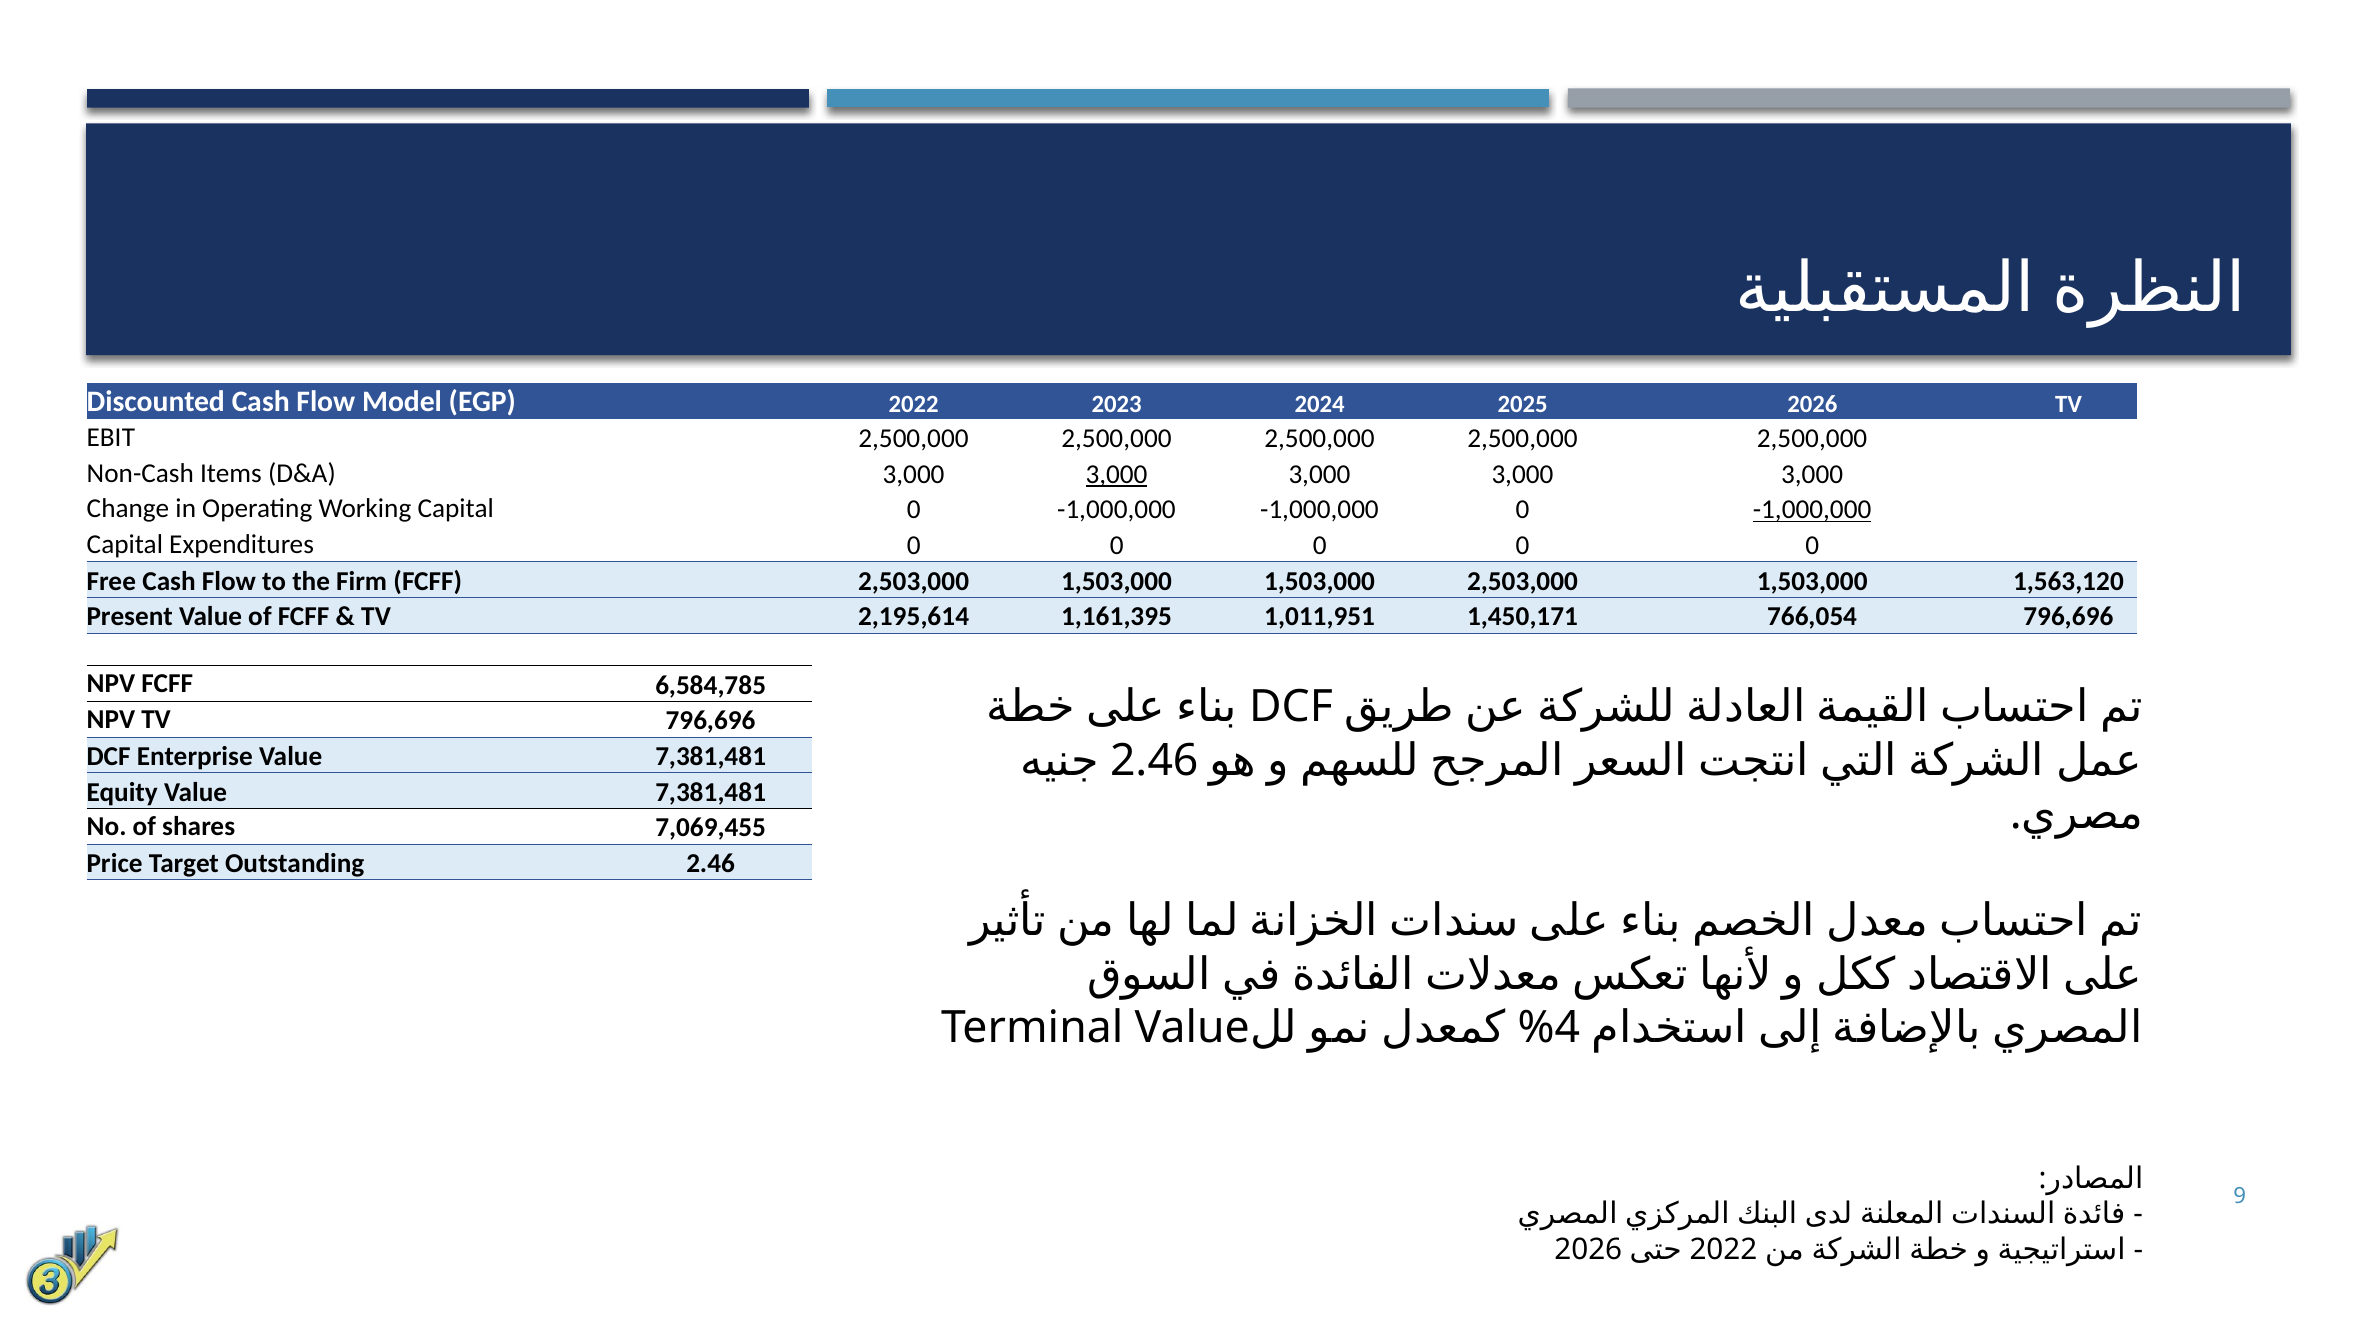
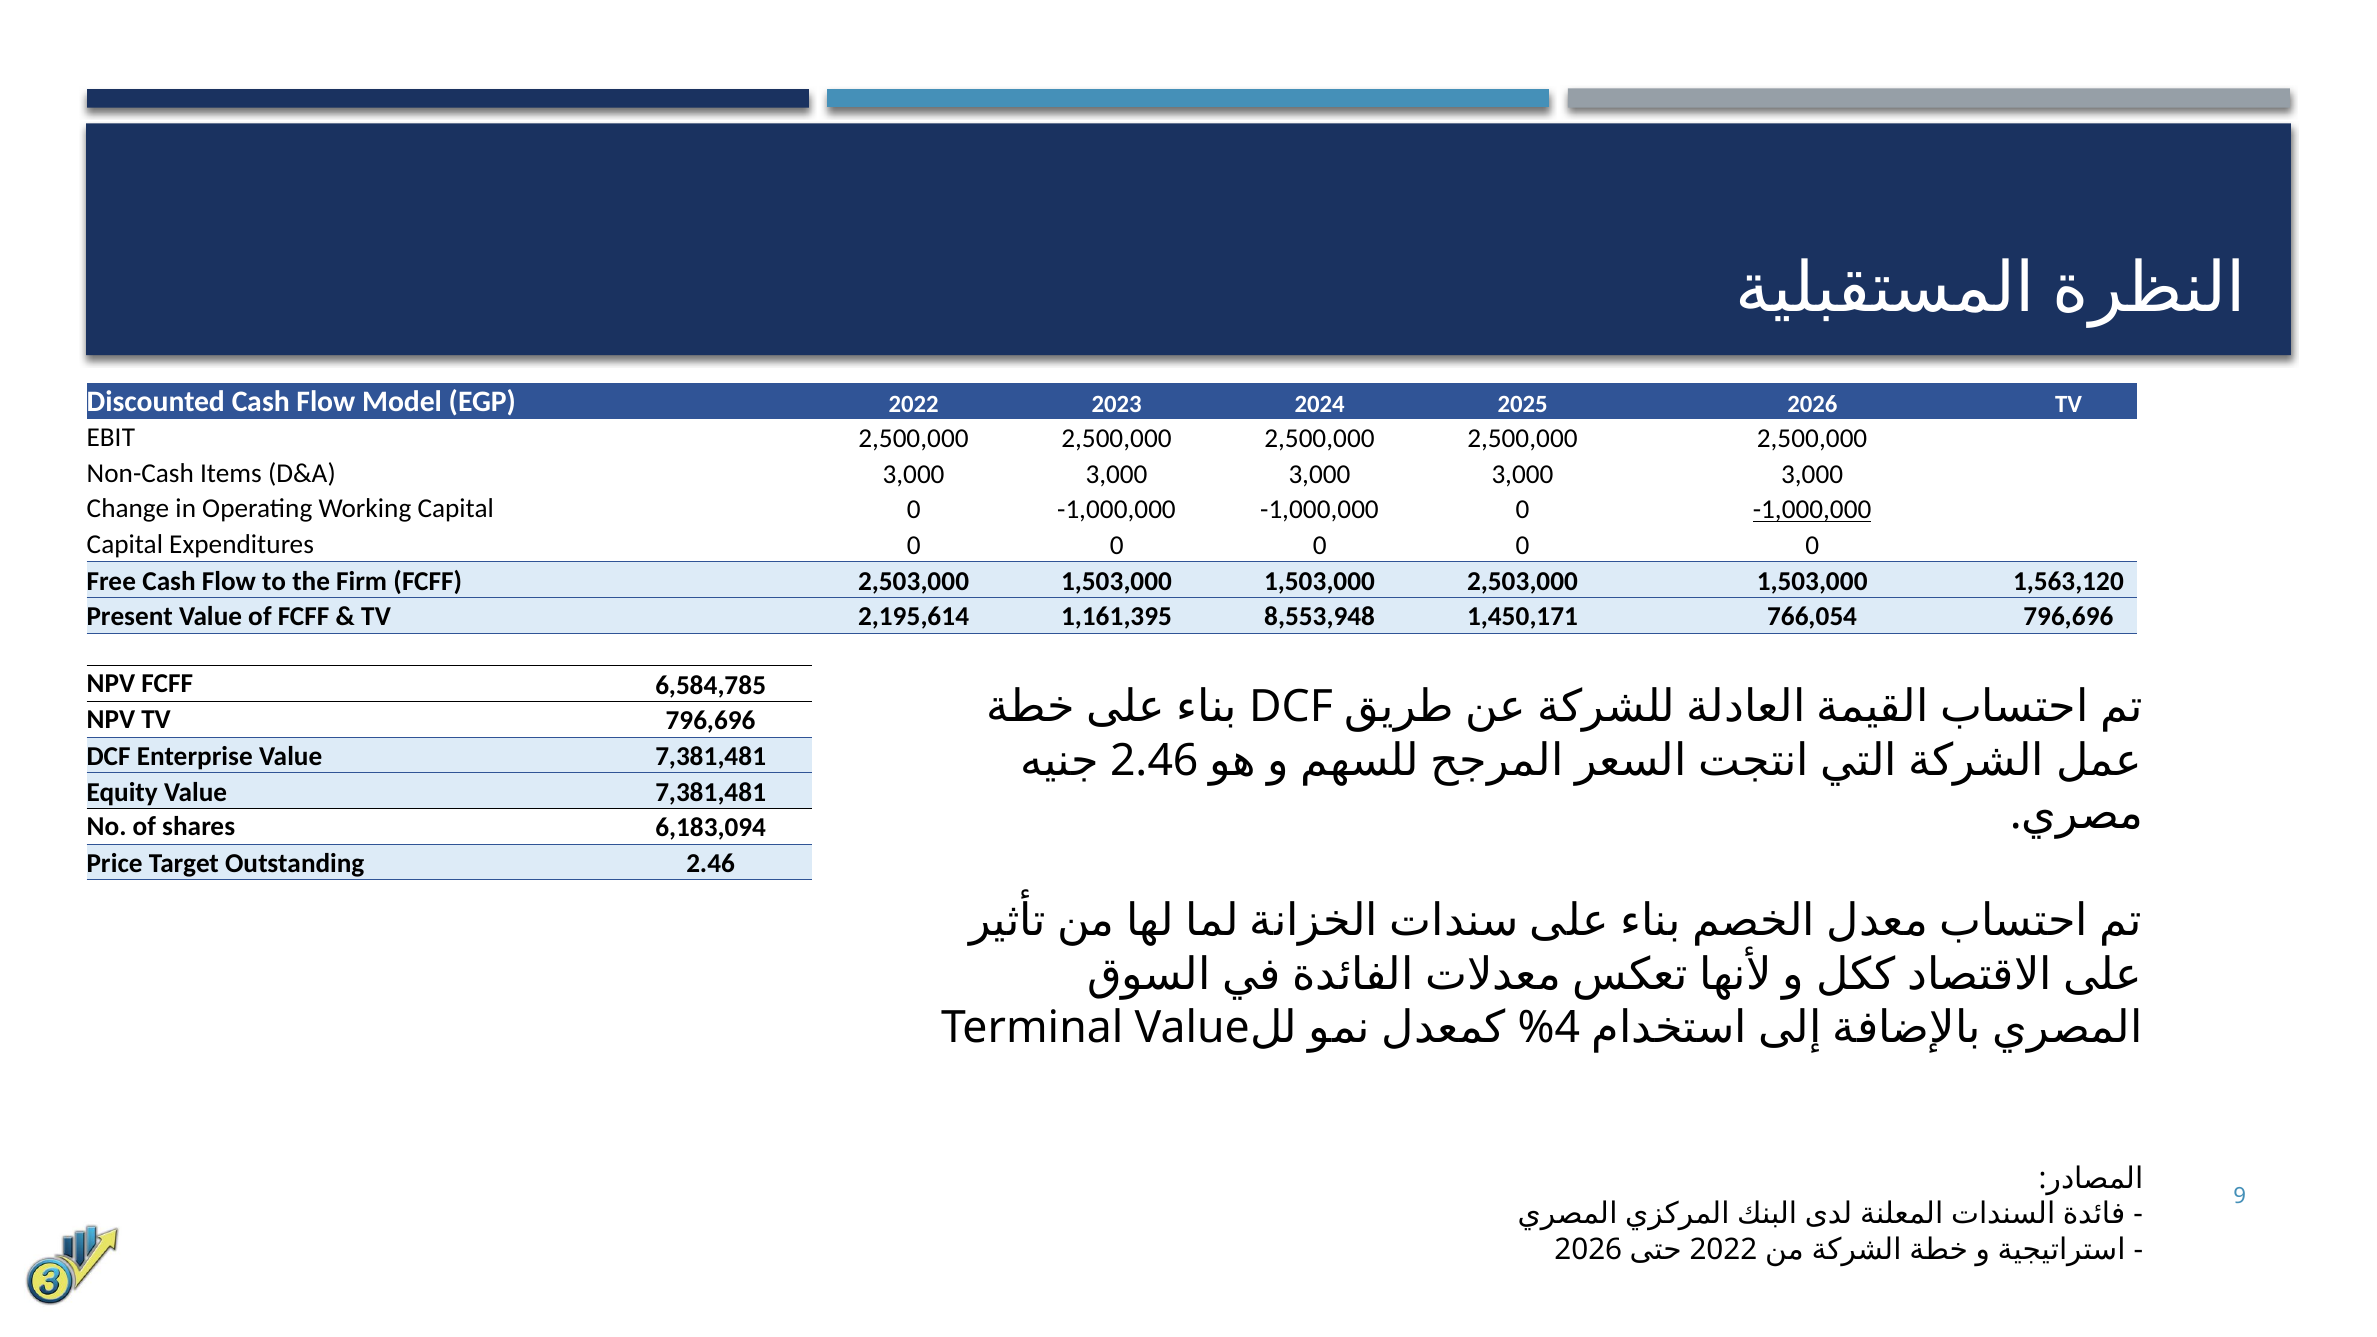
3,000 at (1117, 474) underline: present -> none
1,011,951: 1,011,951 -> 8,553,948
7,069,455: 7,069,455 -> 6,183,094
